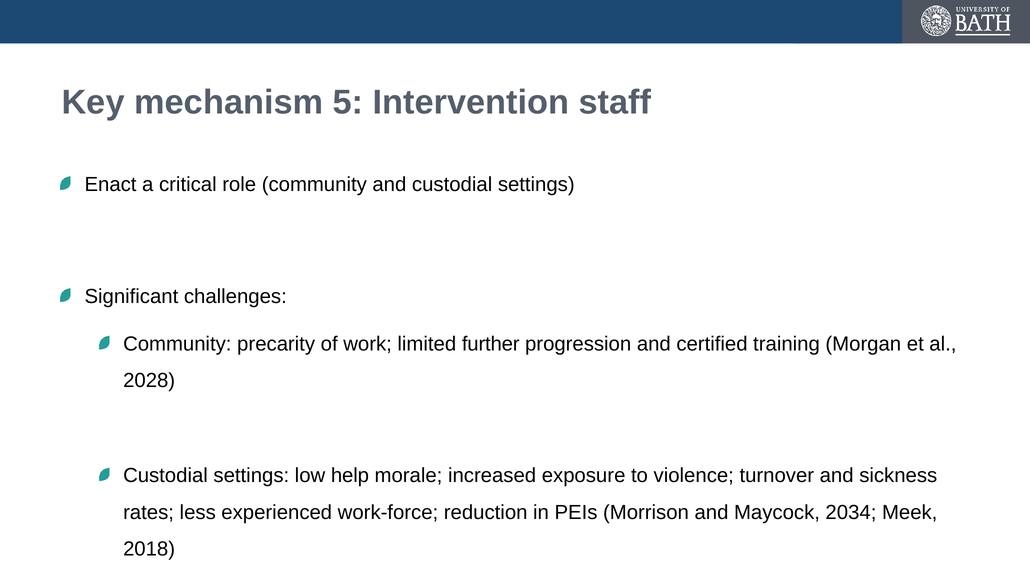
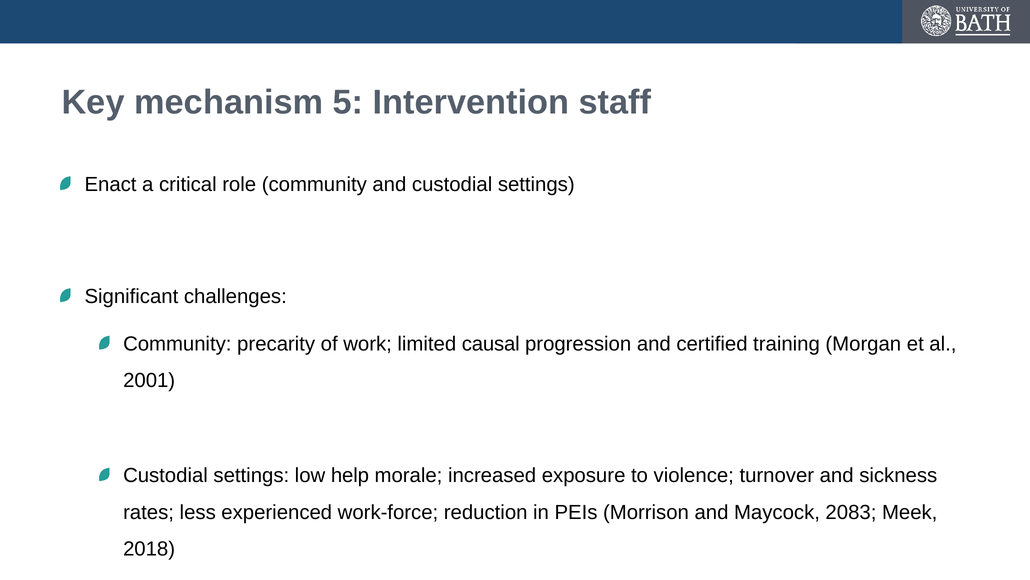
further: further -> causal
2028: 2028 -> 2001
2034: 2034 -> 2083
